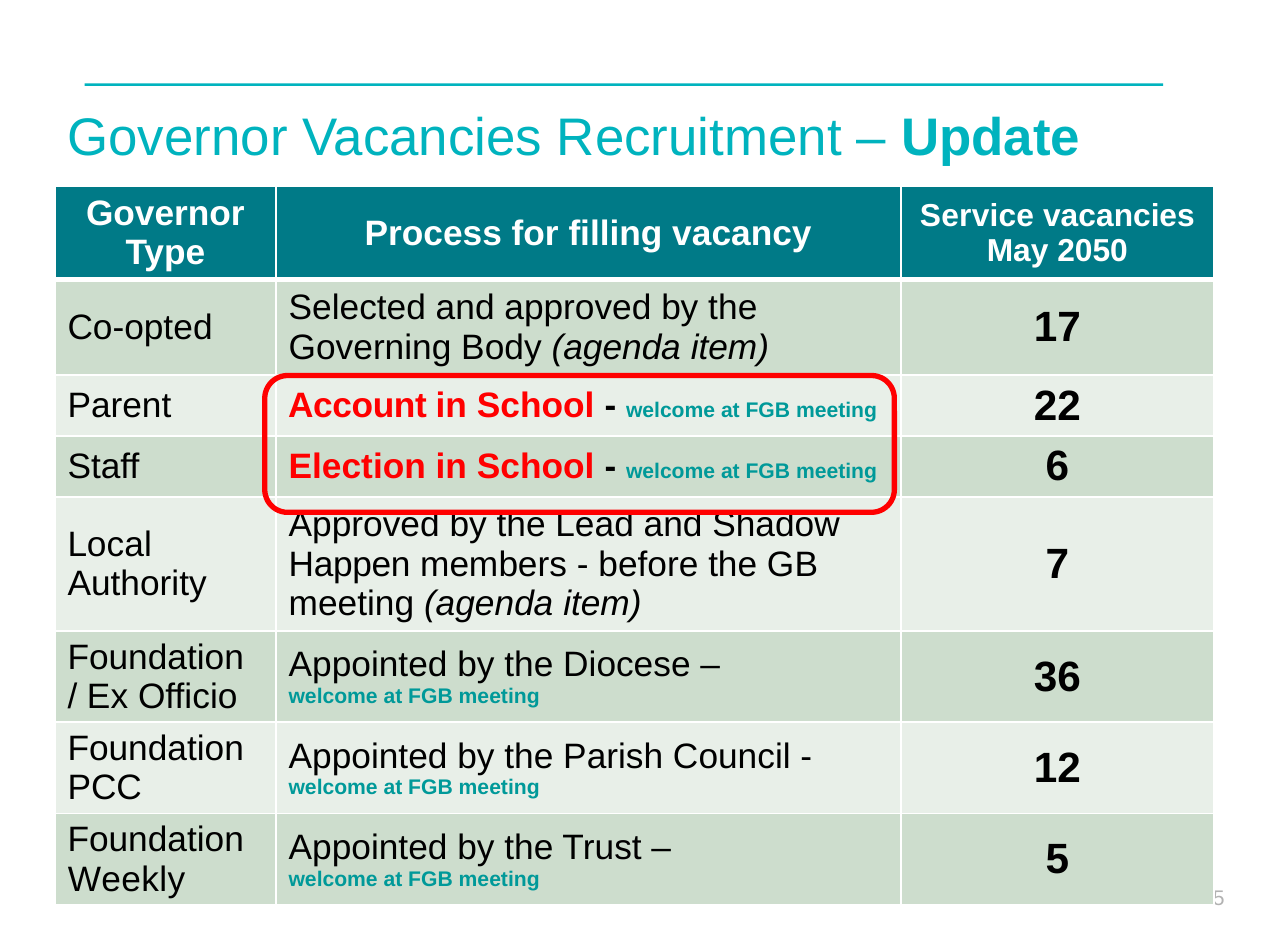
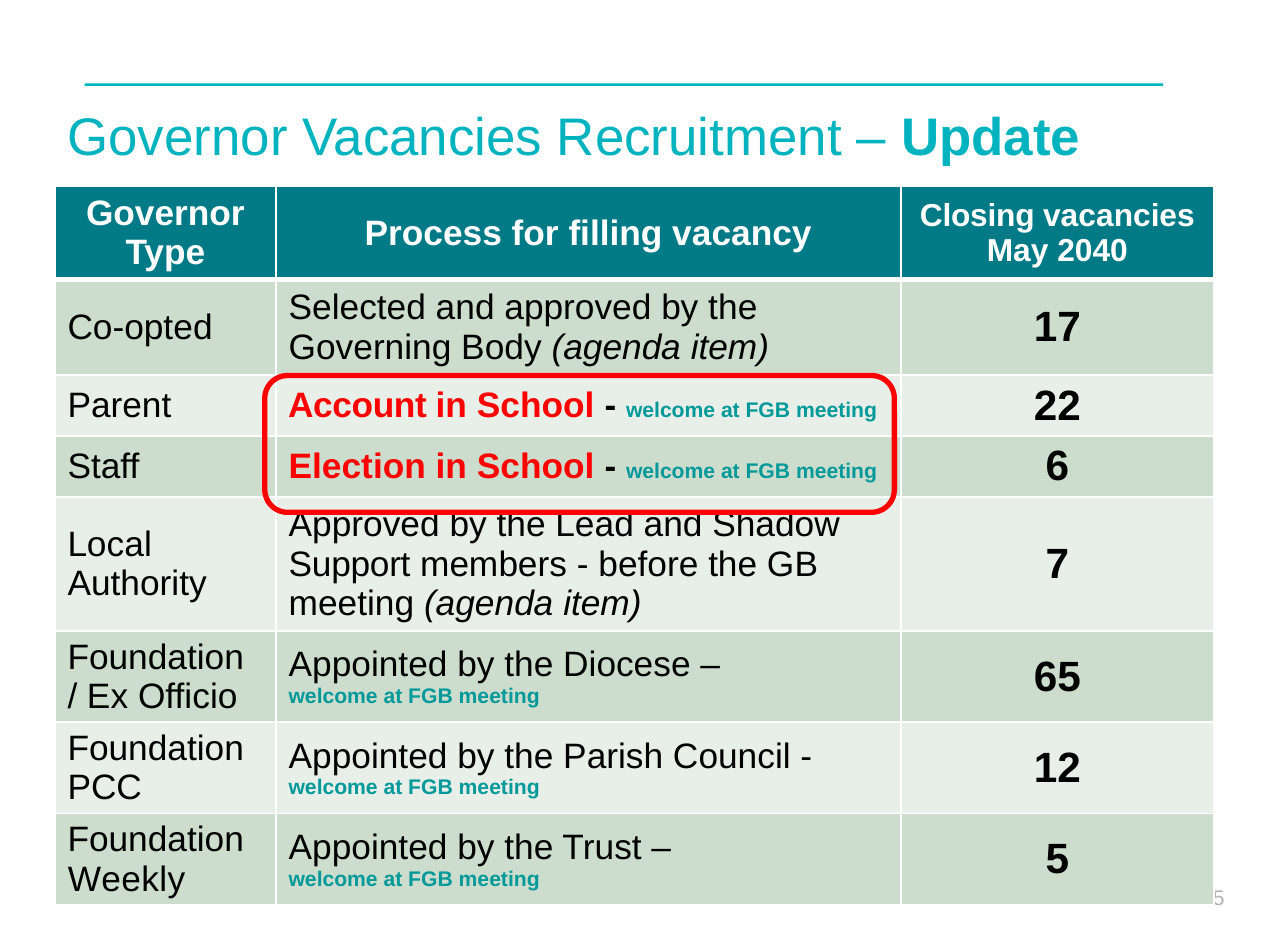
Service: Service -> Closing
2050: 2050 -> 2040
Happen: Happen -> Support
36: 36 -> 65
